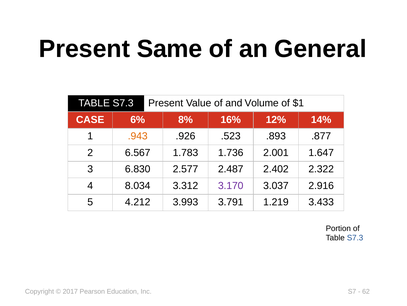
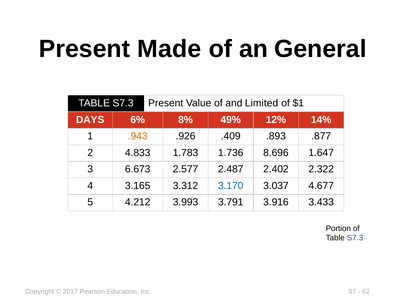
Same: Same -> Made
Volume: Volume -> Limited
CASE: CASE -> DAYS
16%: 16% -> 49%
.523: .523 -> .409
6.567: 6.567 -> 4.833
2.001: 2.001 -> 8.696
6.830: 6.830 -> 6.673
8.034: 8.034 -> 3.165
3.170 colour: purple -> blue
2.916: 2.916 -> 4.677
1.219: 1.219 -> 3.916
